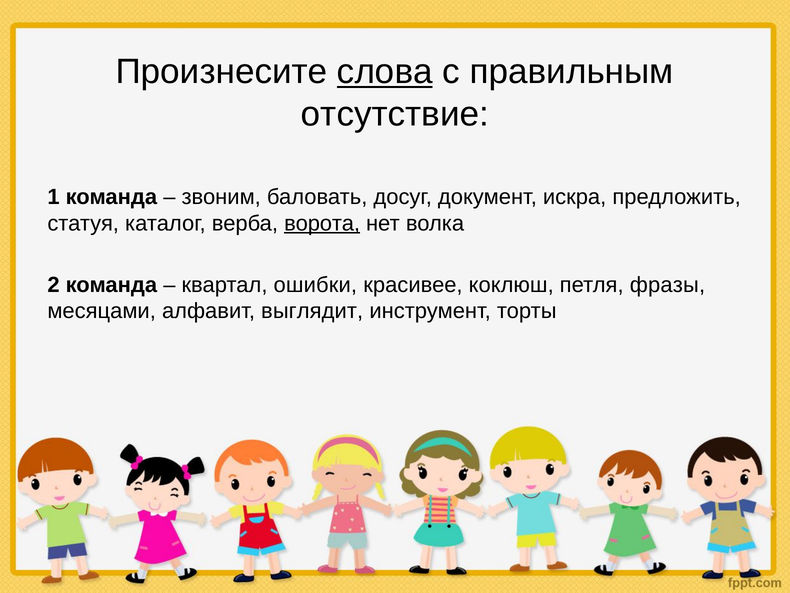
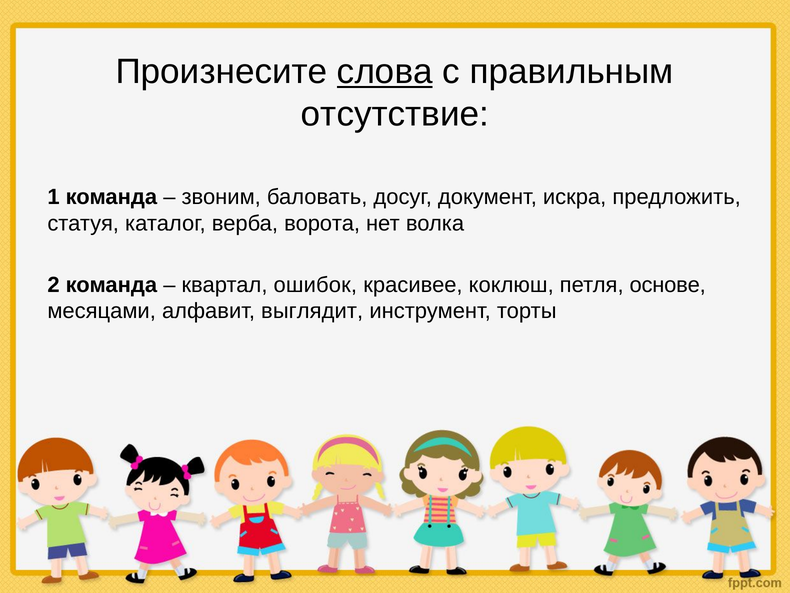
ворота underline: present -> none
ошибки: ошибки -> ошибок
фразы: фразы -> основе
